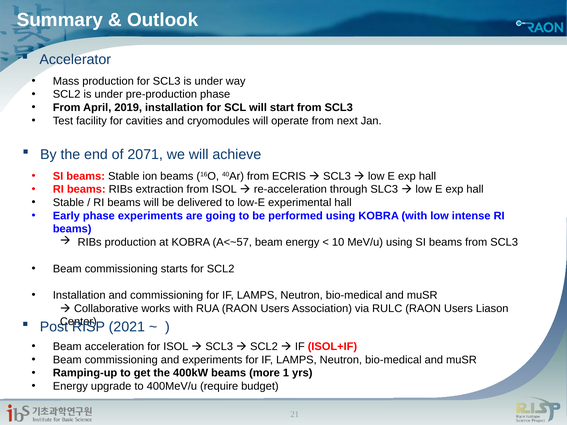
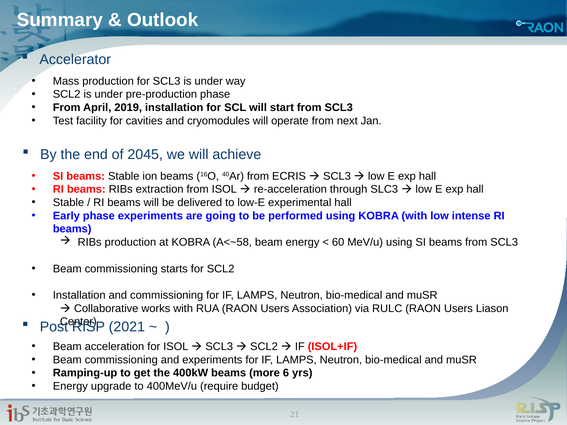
2071: 2071 -> 2045
A<~57: A<~57 -> A<~58
10: 10 -> 60
1: 1 -> 6
